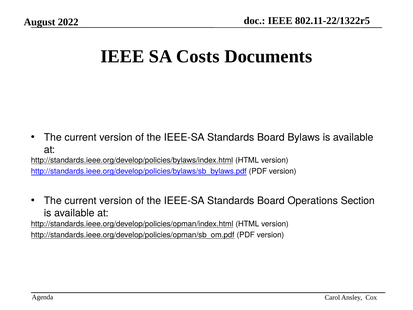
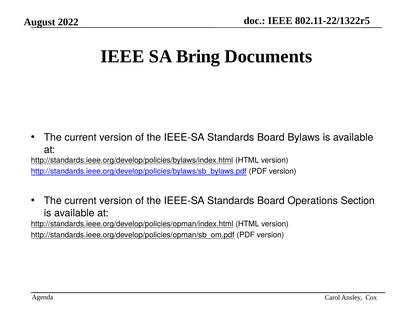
Costs: Costs -> Bring
